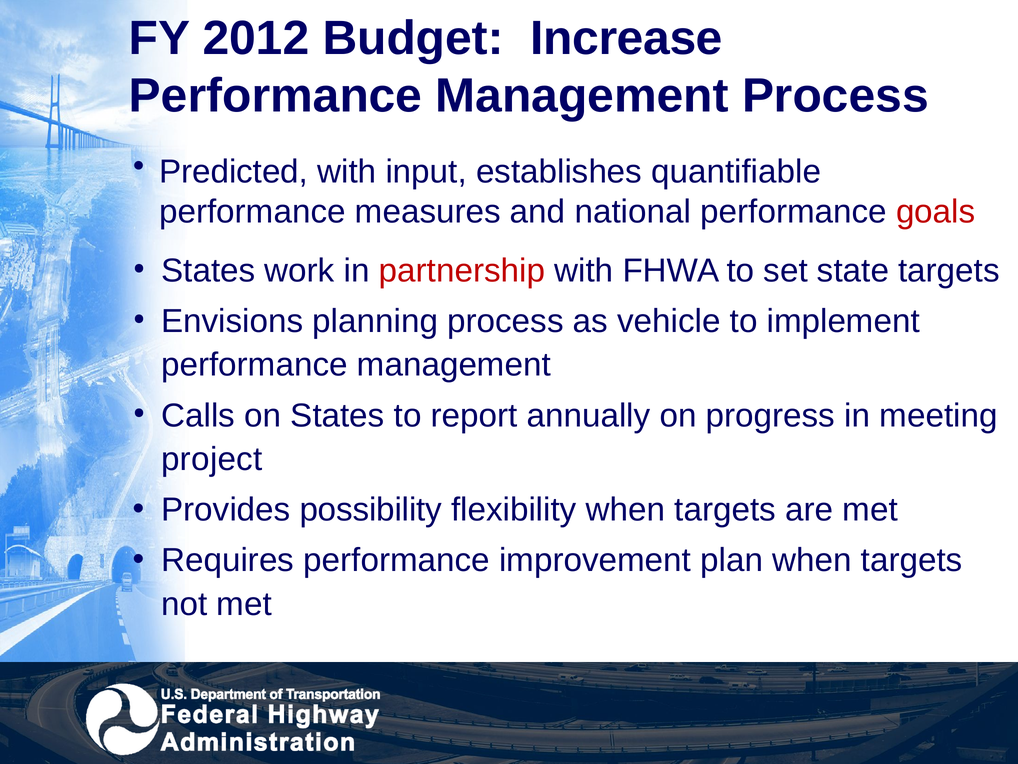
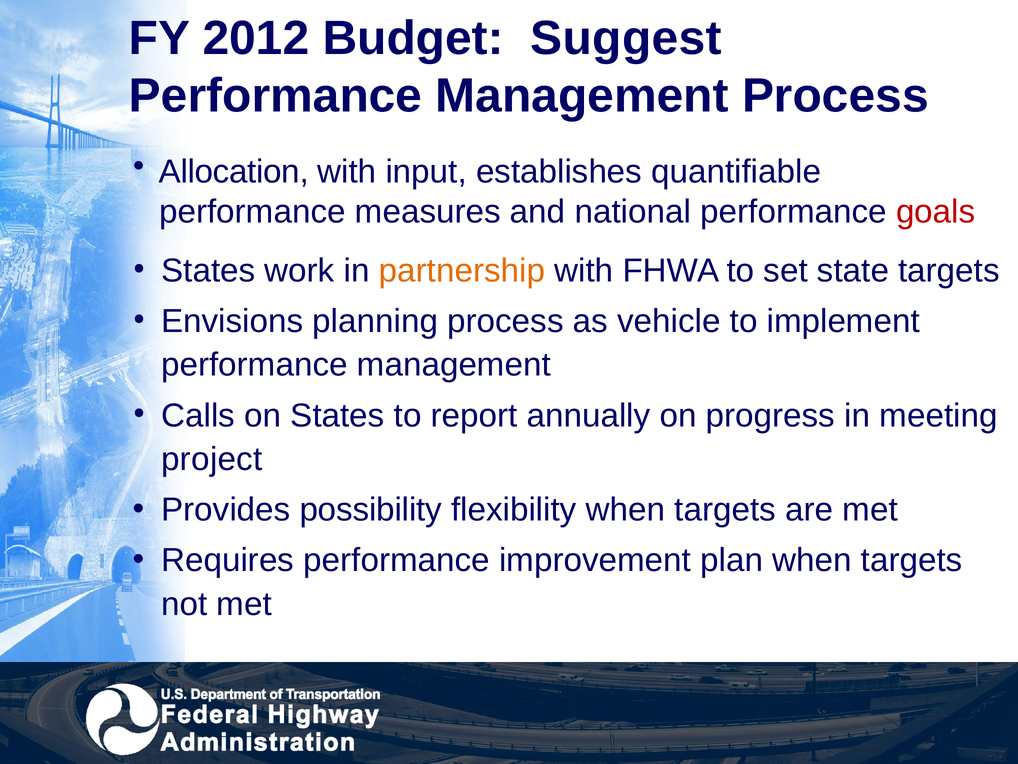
Increase: Increase -> Suggest
Predicted: Predicted -> Allocation
partnership colour: red -> orange
